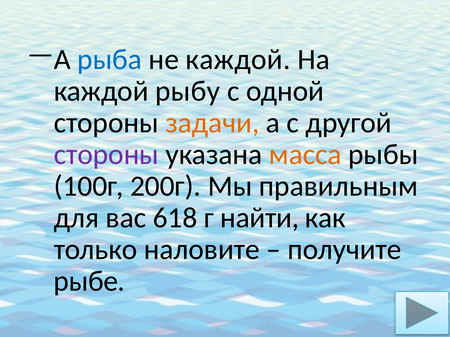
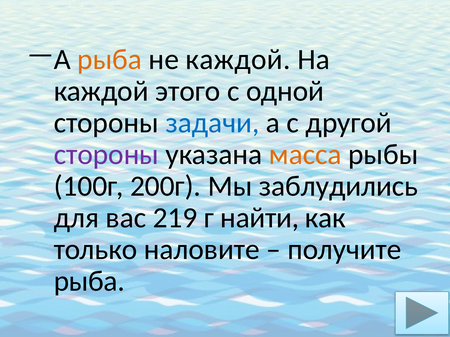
рыба at (110, 60) colour: blue -> orange
рыбу: рыбу -> этого
задачи colour: orange -> blue
правильным: правильным -> заблудились
618: 618 -> 219
рыбе at (89, 282): рыбе -> рыба
